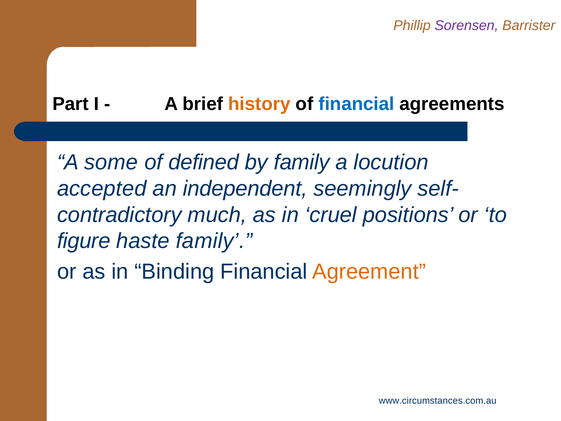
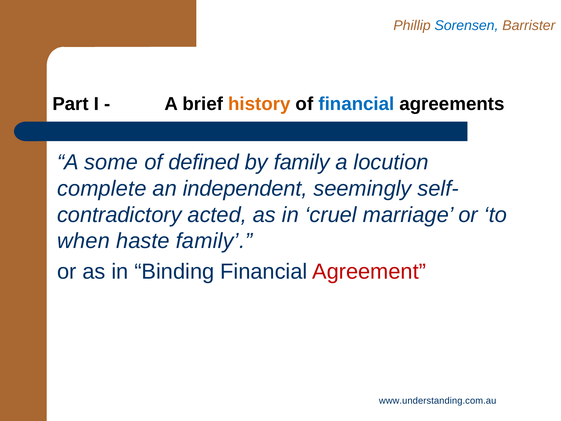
Sorensen colour: purple -> blue
accepted: accepted -> complete
much: much -> acted
positions: positions -> marriage
figure: figure -> when
Agreement colour: orange -> red
www.circumstances.com.au: www.circumstances.com.au -> www.understanding.com.au
